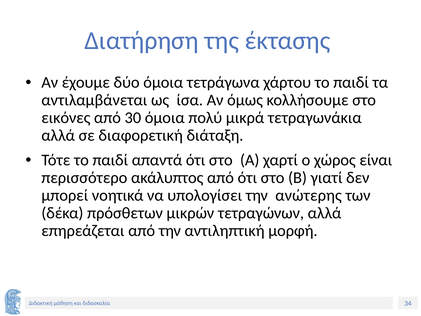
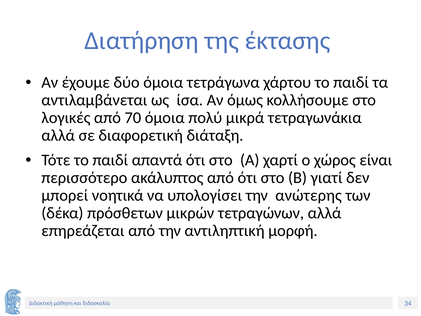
εικόνες: εικόνες -> λογικές
30: 30 -> 70
